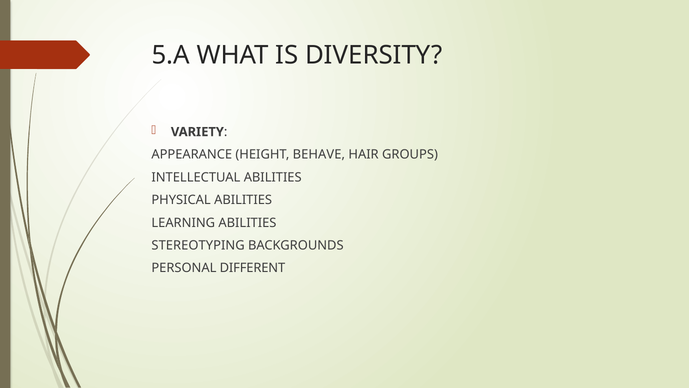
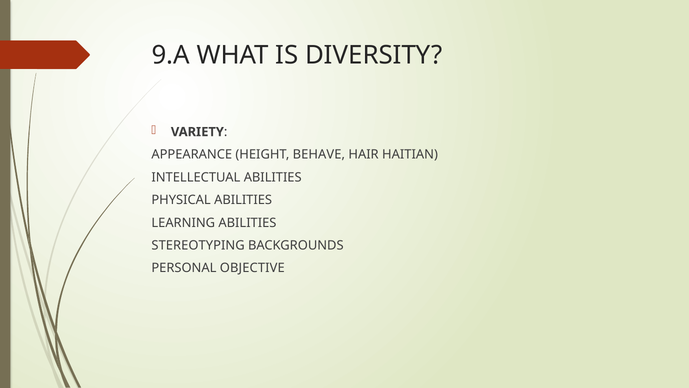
5.A: 5.A -> 9.A
GROUPS: GROUPS -> HAITIAN
DIFFERENT: DIFFERENT -> OBJECTIVE
